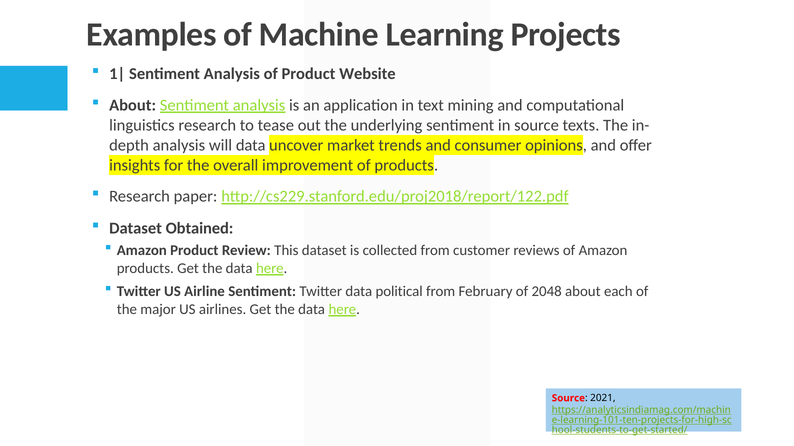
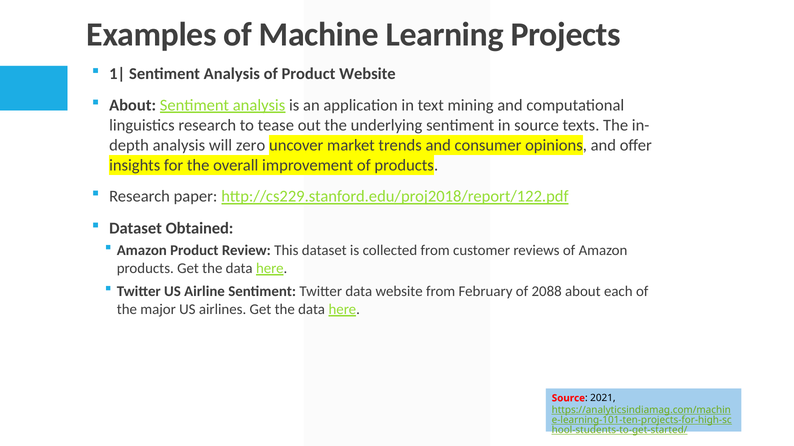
will data: data -> zero
data political: political -> website
2048: 2048 -> 2088
